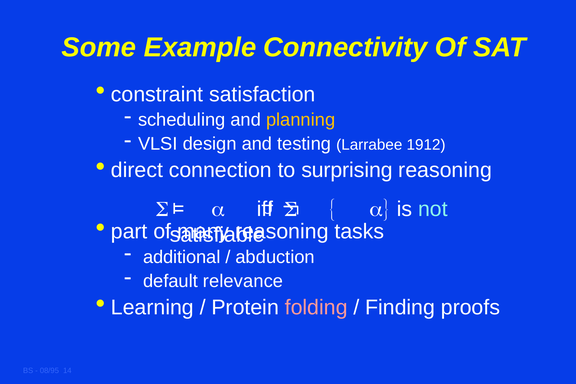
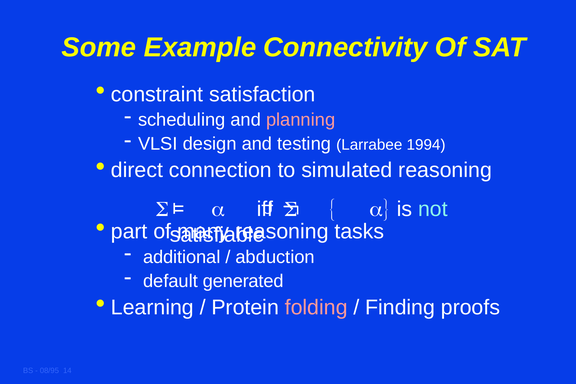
planning colour: yellow -> pink
1912: 1912 -> 1994
surprising: surprising -> simulated
relevance: relevance -> generated
